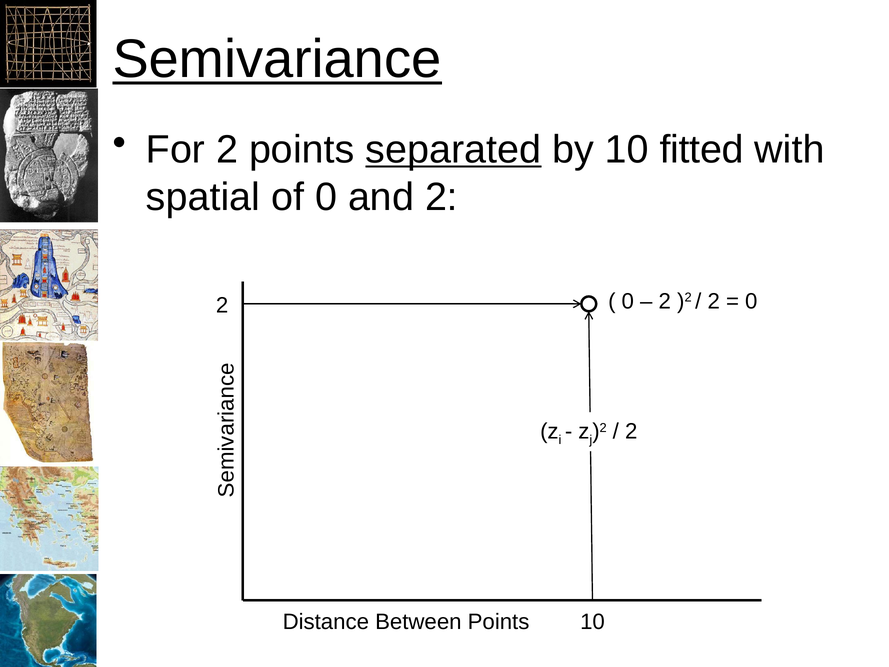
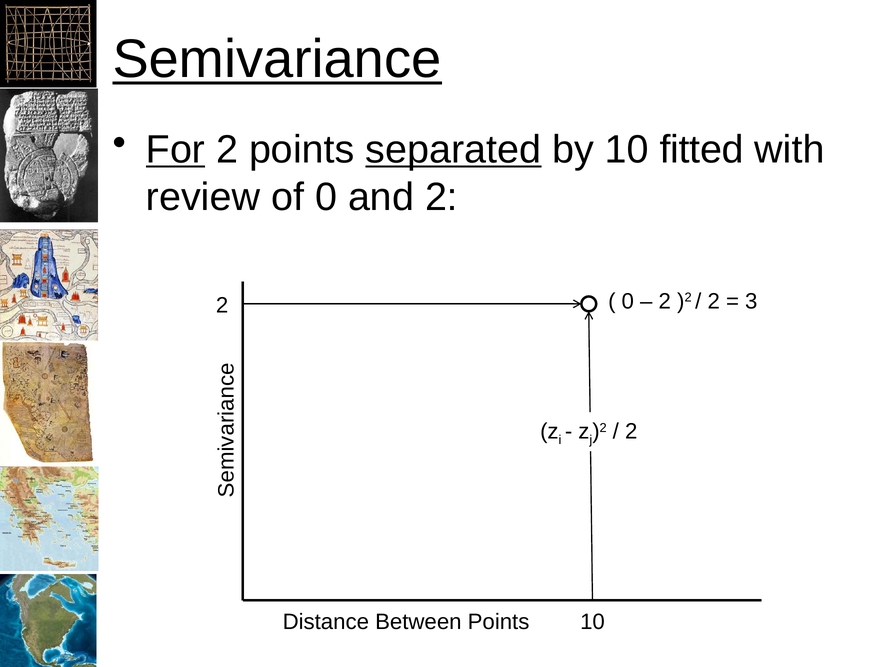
For underline: none -> present
spatial: spatial -> review
0 at (751, 301): 0 -> 3
